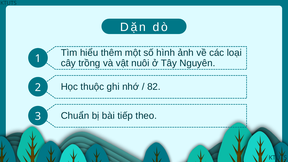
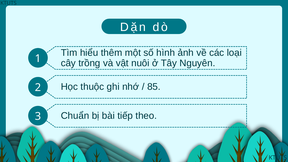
82: 82 -> 85
